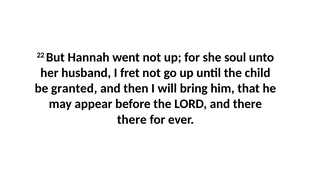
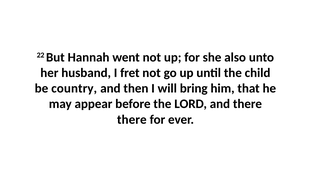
soul: soul -> also
granted: granted -> country
